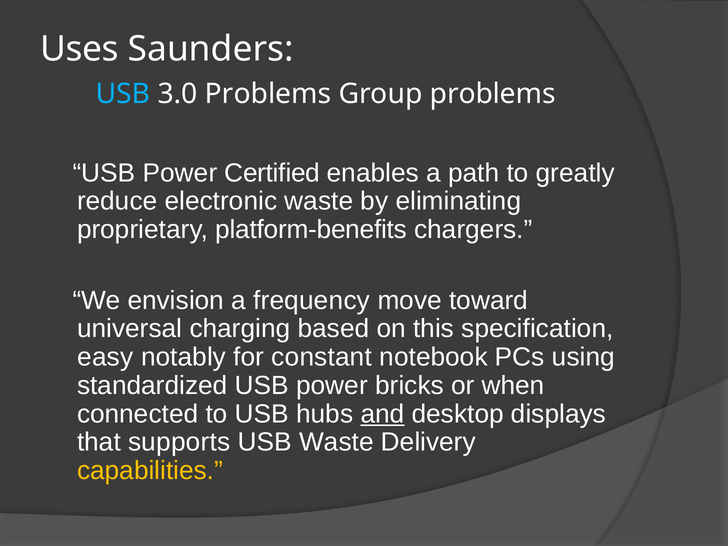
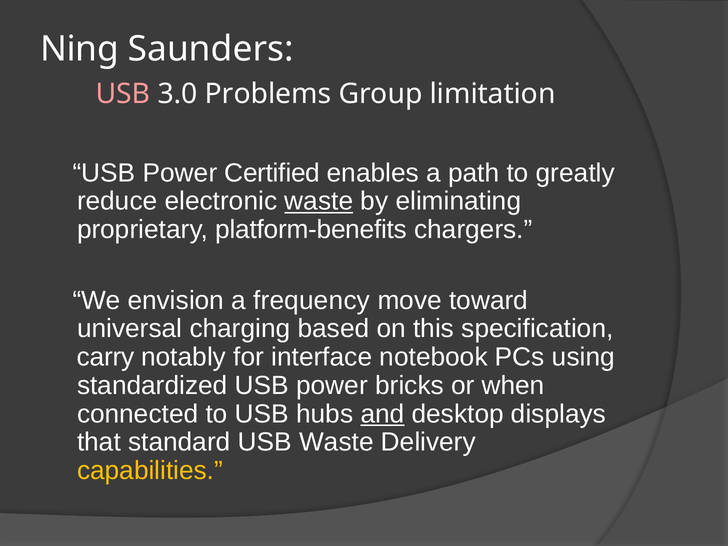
Uses: Uses -> Ning
USB at (123, 94) colour: light blue -> pink
Group problems: problems -> limitation
waste at (319, 201) underline: none -> present
easy: easy -> carry
constant: constant -> interface
supports: supports -> standard
